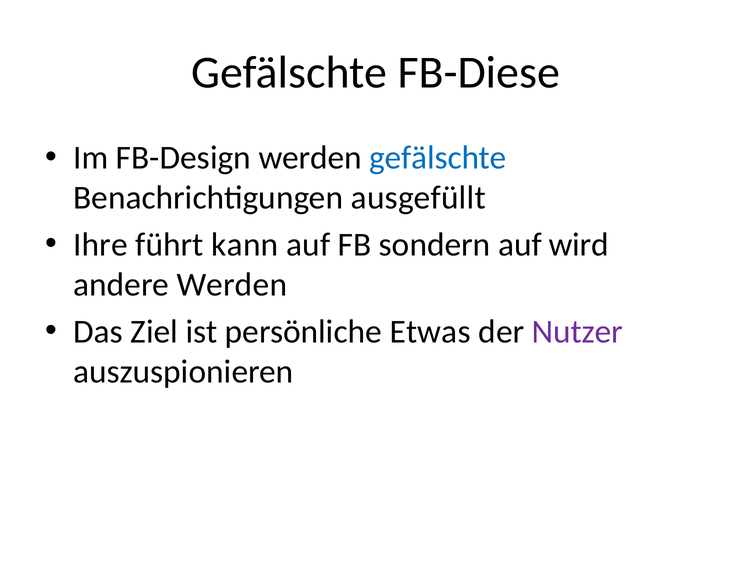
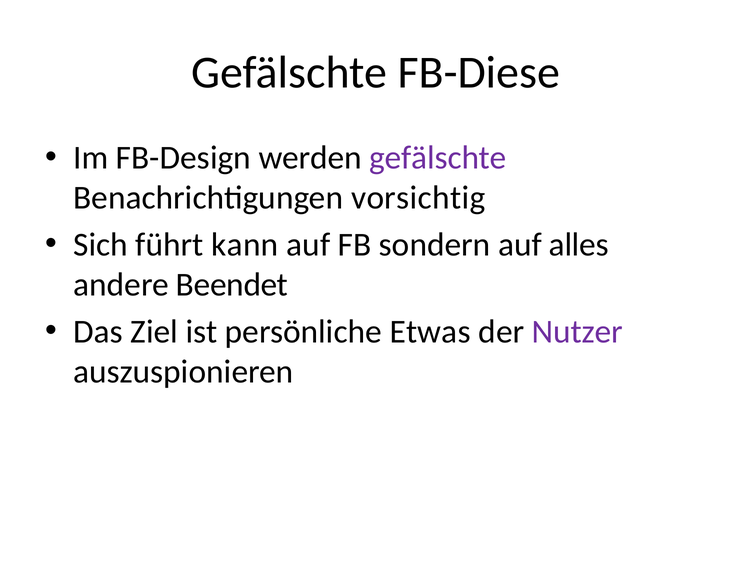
gefälschte at (438, 158) colour: blue -> purple
ausgefüllt: ausgefüllt -> vorsichtig
Ihre: Ihre -> Sich
wird: wird -> alles
andere Werden: Werden -> Beendet
